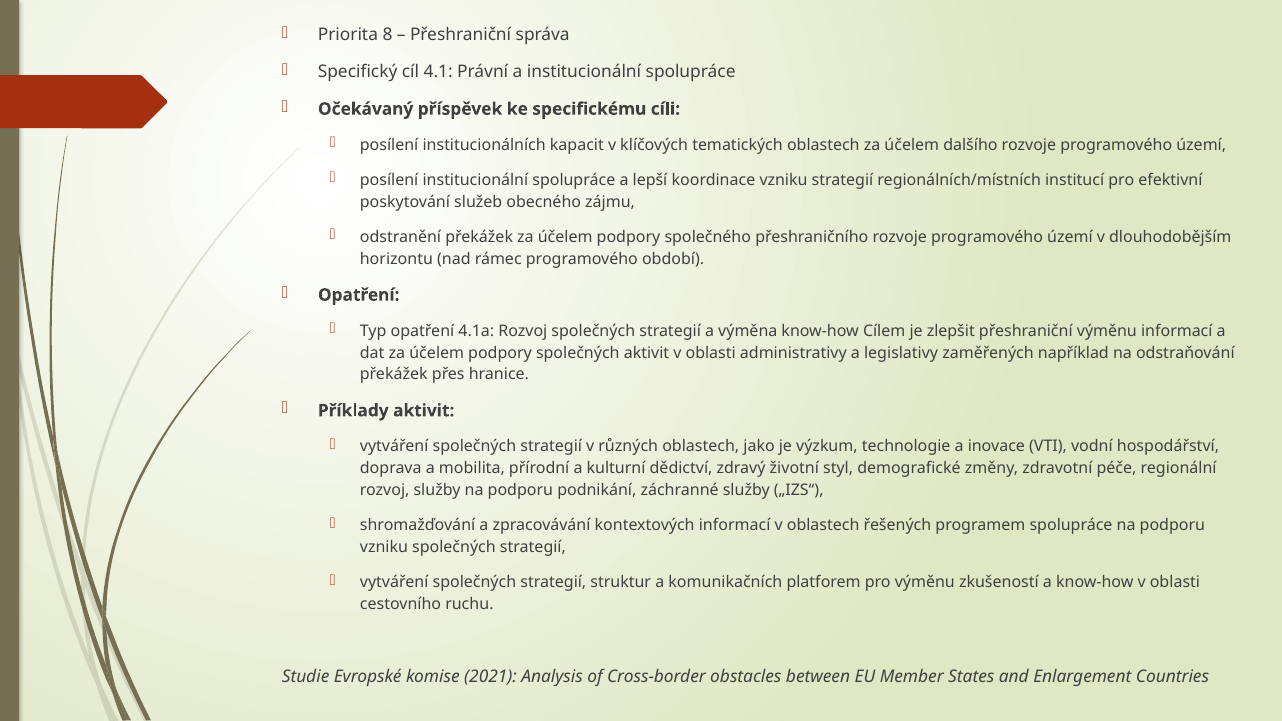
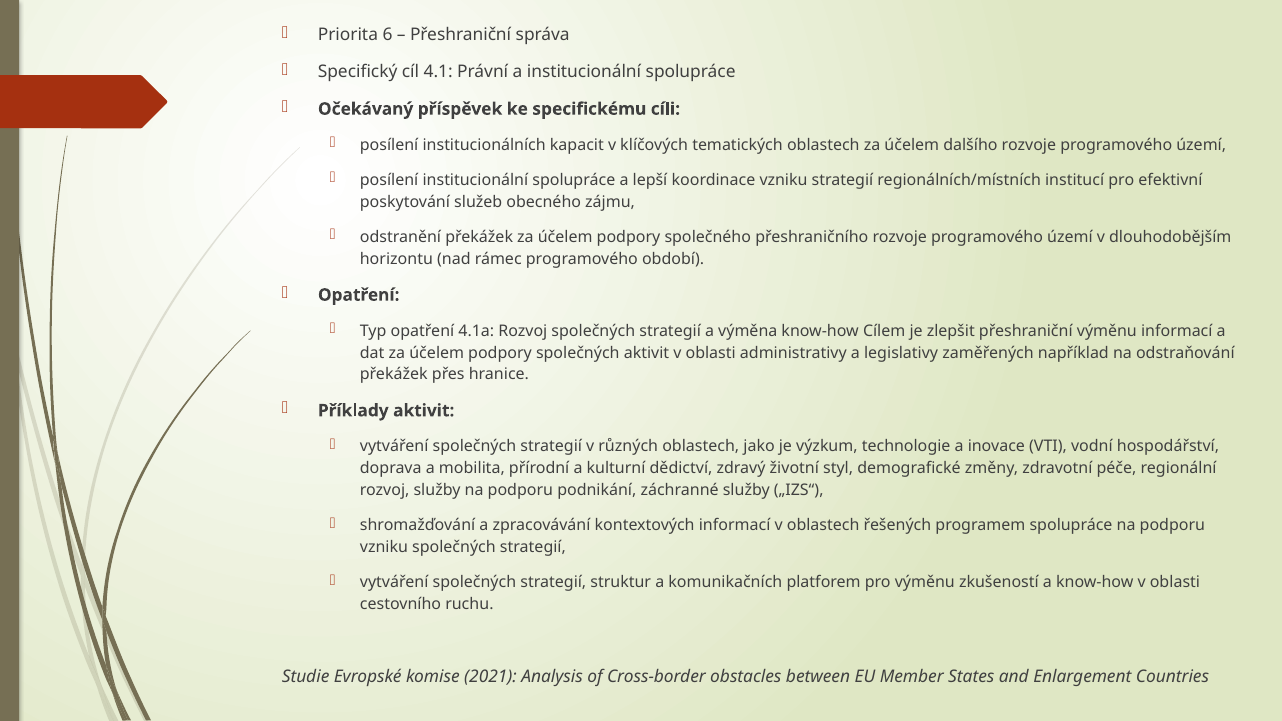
8: 8 -> 6
